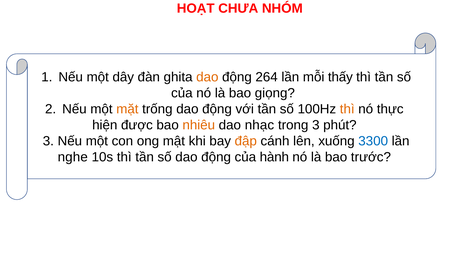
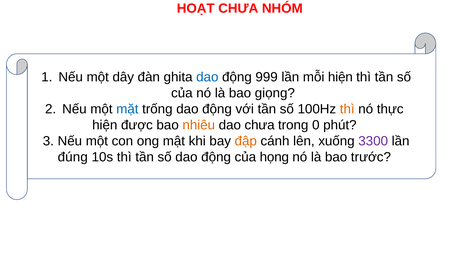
dao at (207, 77) colour: orange -> blue
264: 264 -> 999
mỗi thấy: thấy -> hiện
mặt colour: orange -> blue
dao nhạc: nhạc -> chưa
trong 3: 3 -> 0
3300 colour: blue -> purple
nghe: nghe -> đúng
hành: hành -> họng
